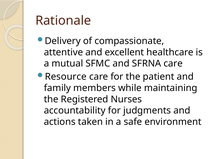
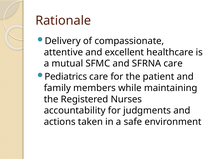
Resource: Resource -> Pediatrics
